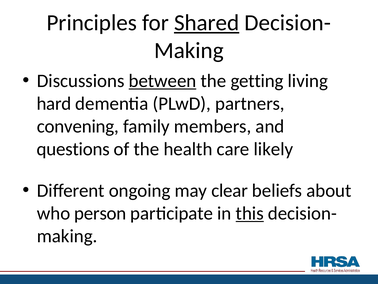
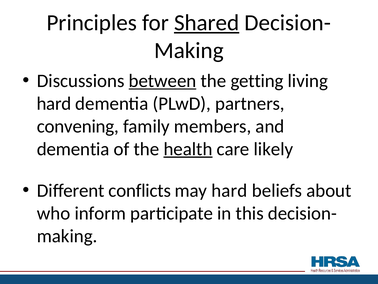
questions at (73, 149): questions -> dementia
health underline: none -> present
ongoing: ongoing -> conflicts
may clear: clear -> hard
person: person -> inform
this underline: present -> none
